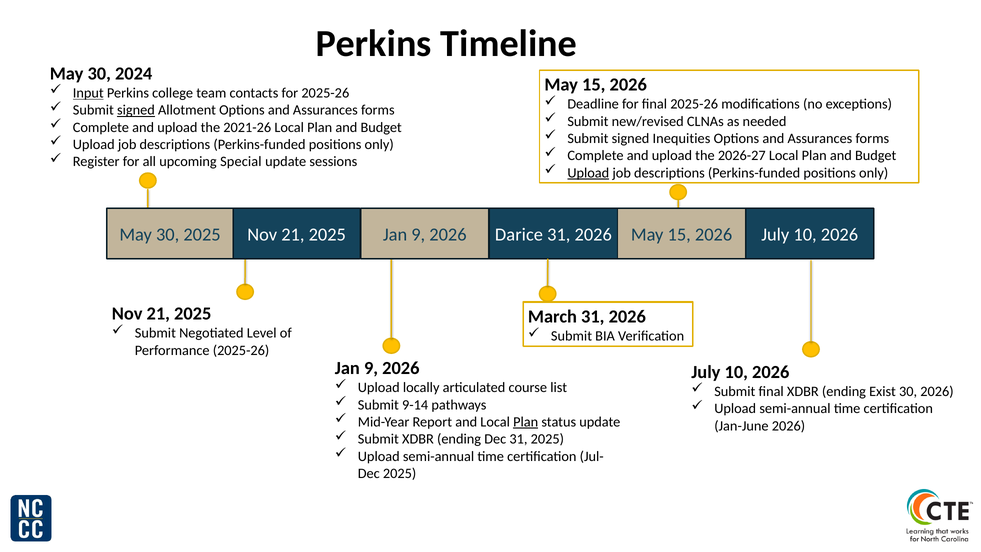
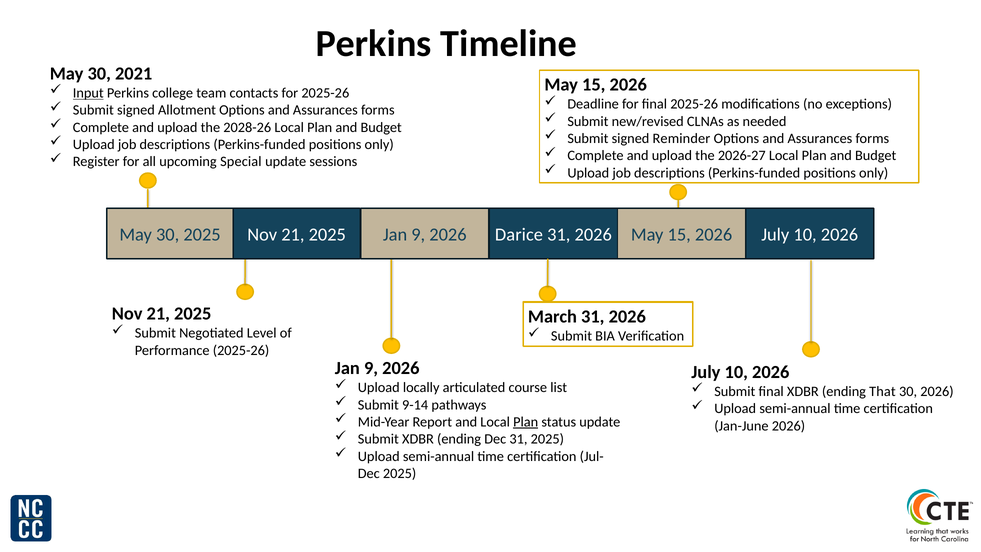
2024: 2024 -> 2021
signed at (136, 110) underline: present -> none
2021-26: 2021-26 -> 2028-26
Inequities: Inequities -> Reminder
Upload at (588, 173) underline: present -> none
Exist: Exist -> That
